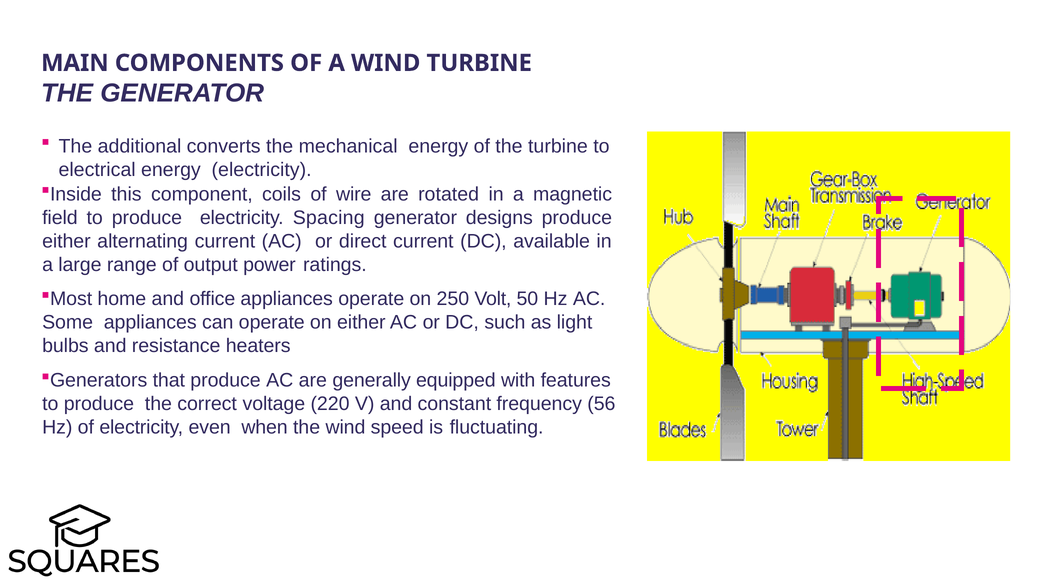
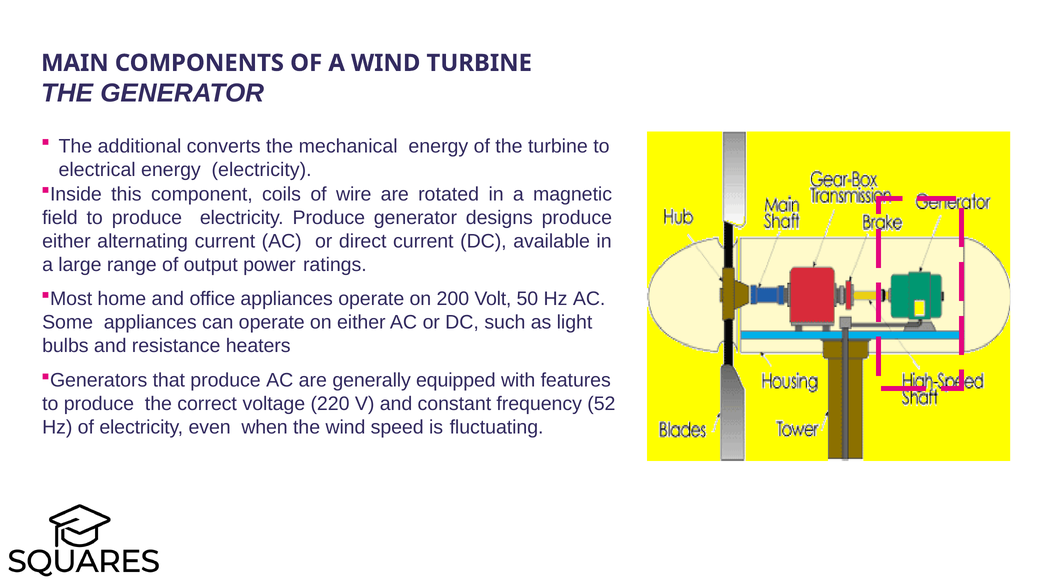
electricity Spacing: Spacing -> Produce
250: 250 -> 200
56: 56 -> 52
